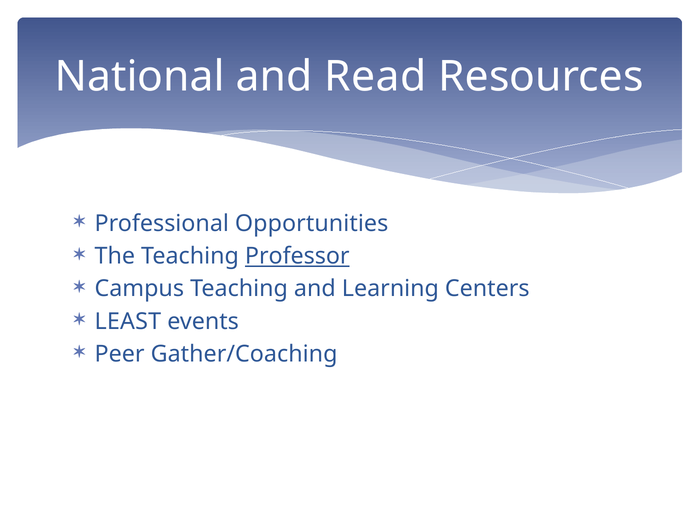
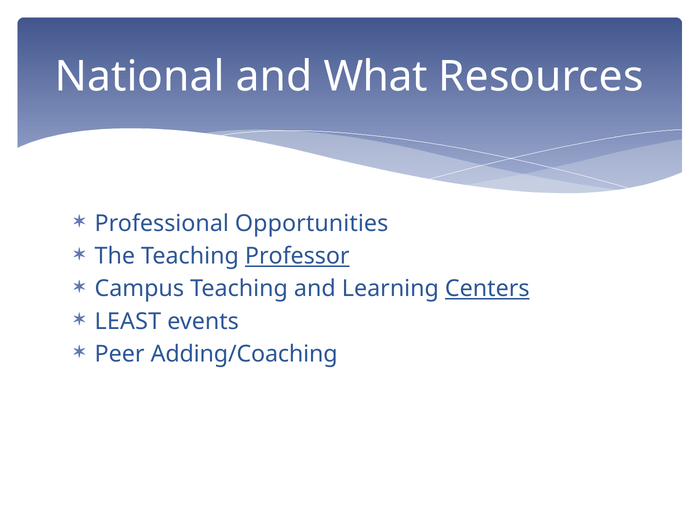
Read: Read -> What
Centers underline: none -> present
Gather/Coaching: Gather/Coaching -> Adding/Coaching
